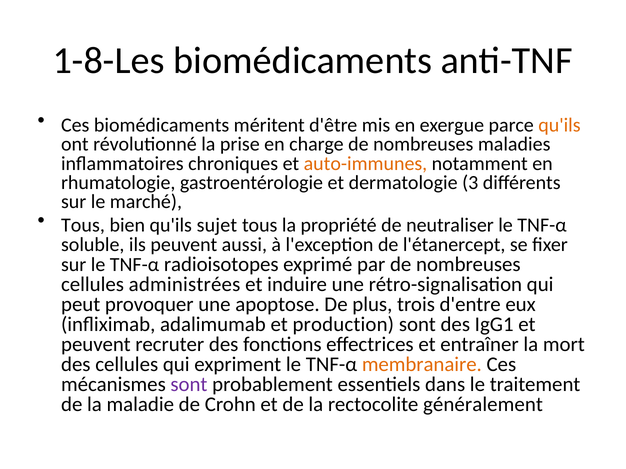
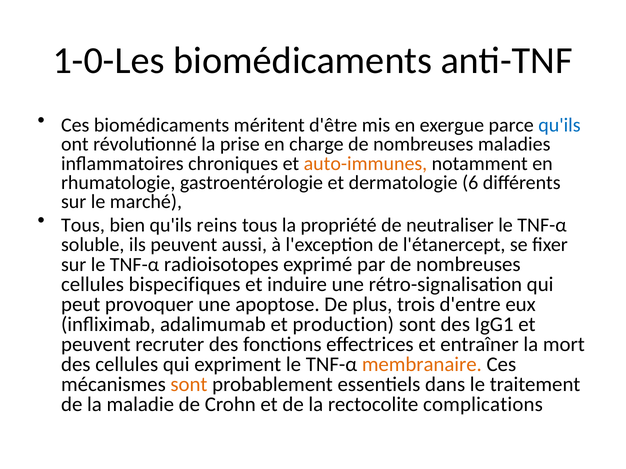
1-8-Les: 1-8-Les -> 1-0-Les
qu'ils at (559, 125) colour: orange -> blue
3: 3 -> 6
sujet: sujet -> reins
administrées: administrées -> bispecifiques
sont at (189, 385) colour: purple -> orange
généralement: généralement -> complications
